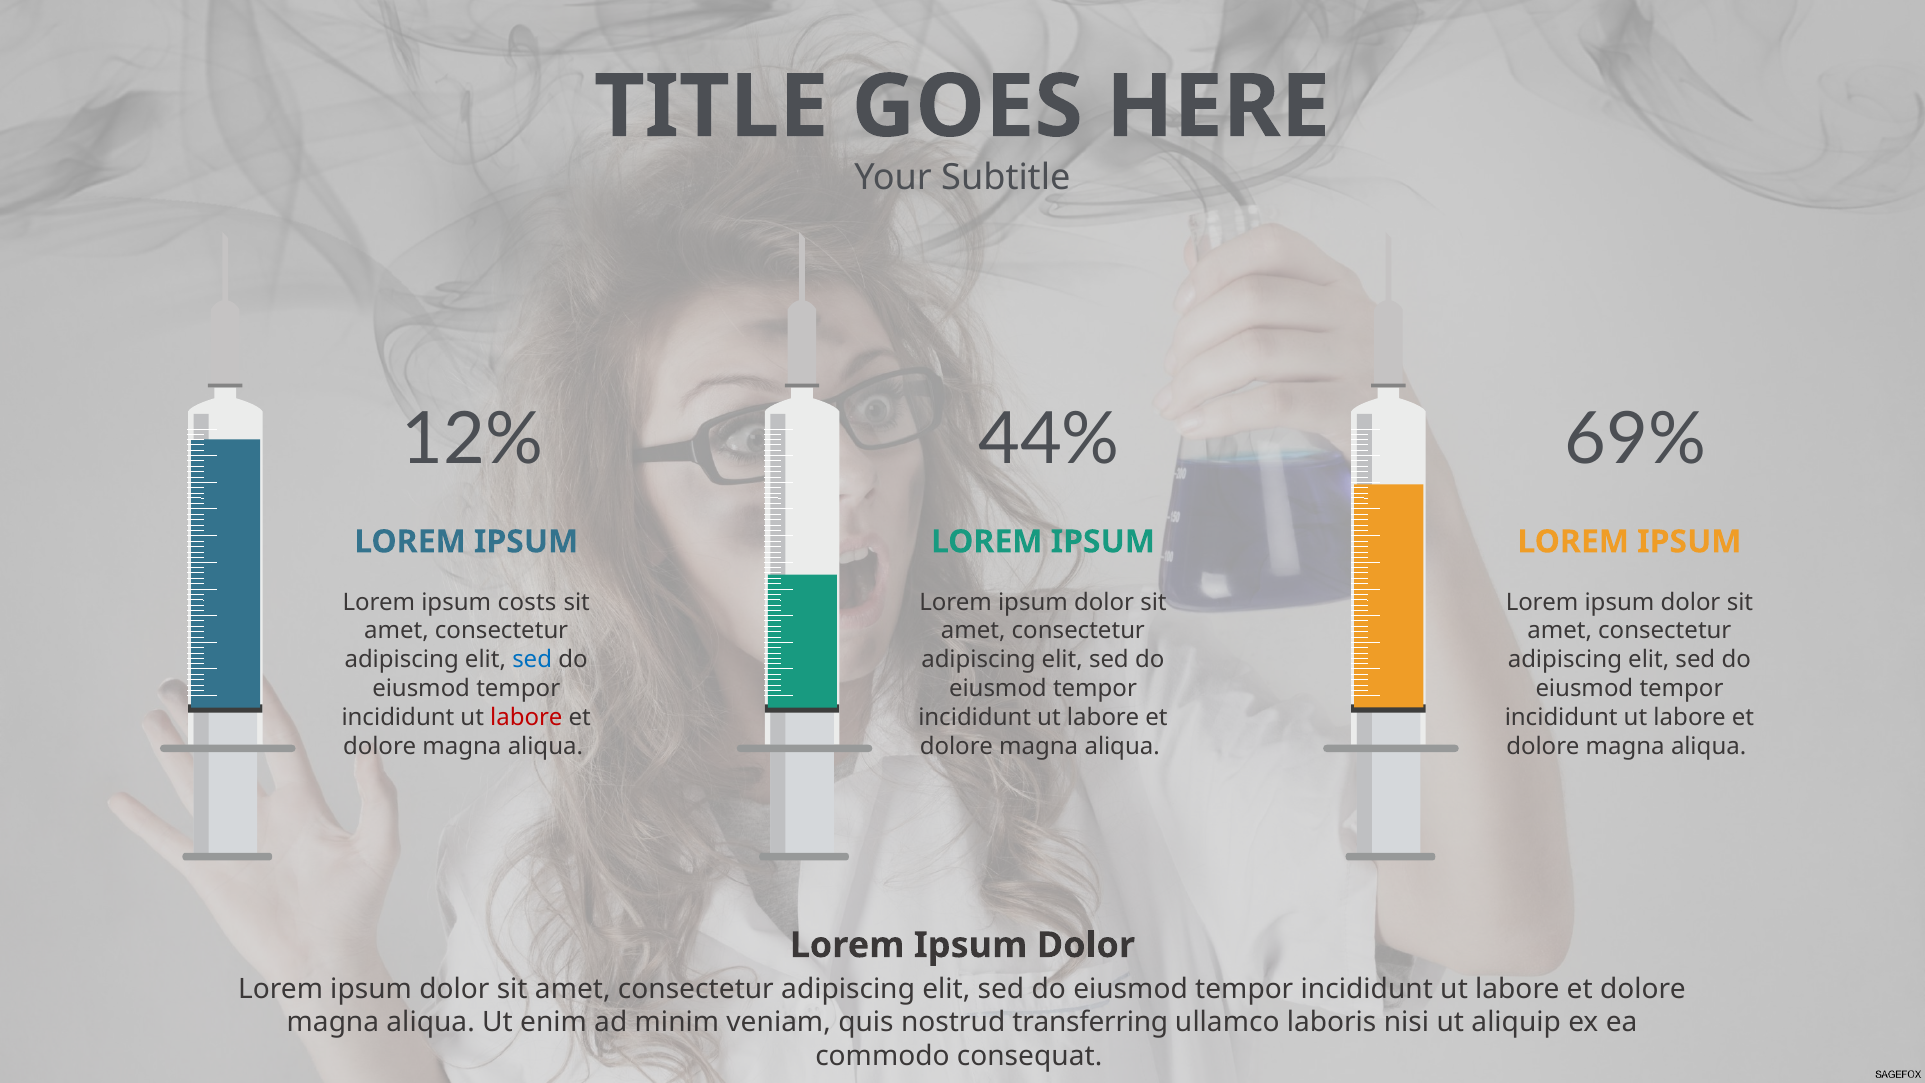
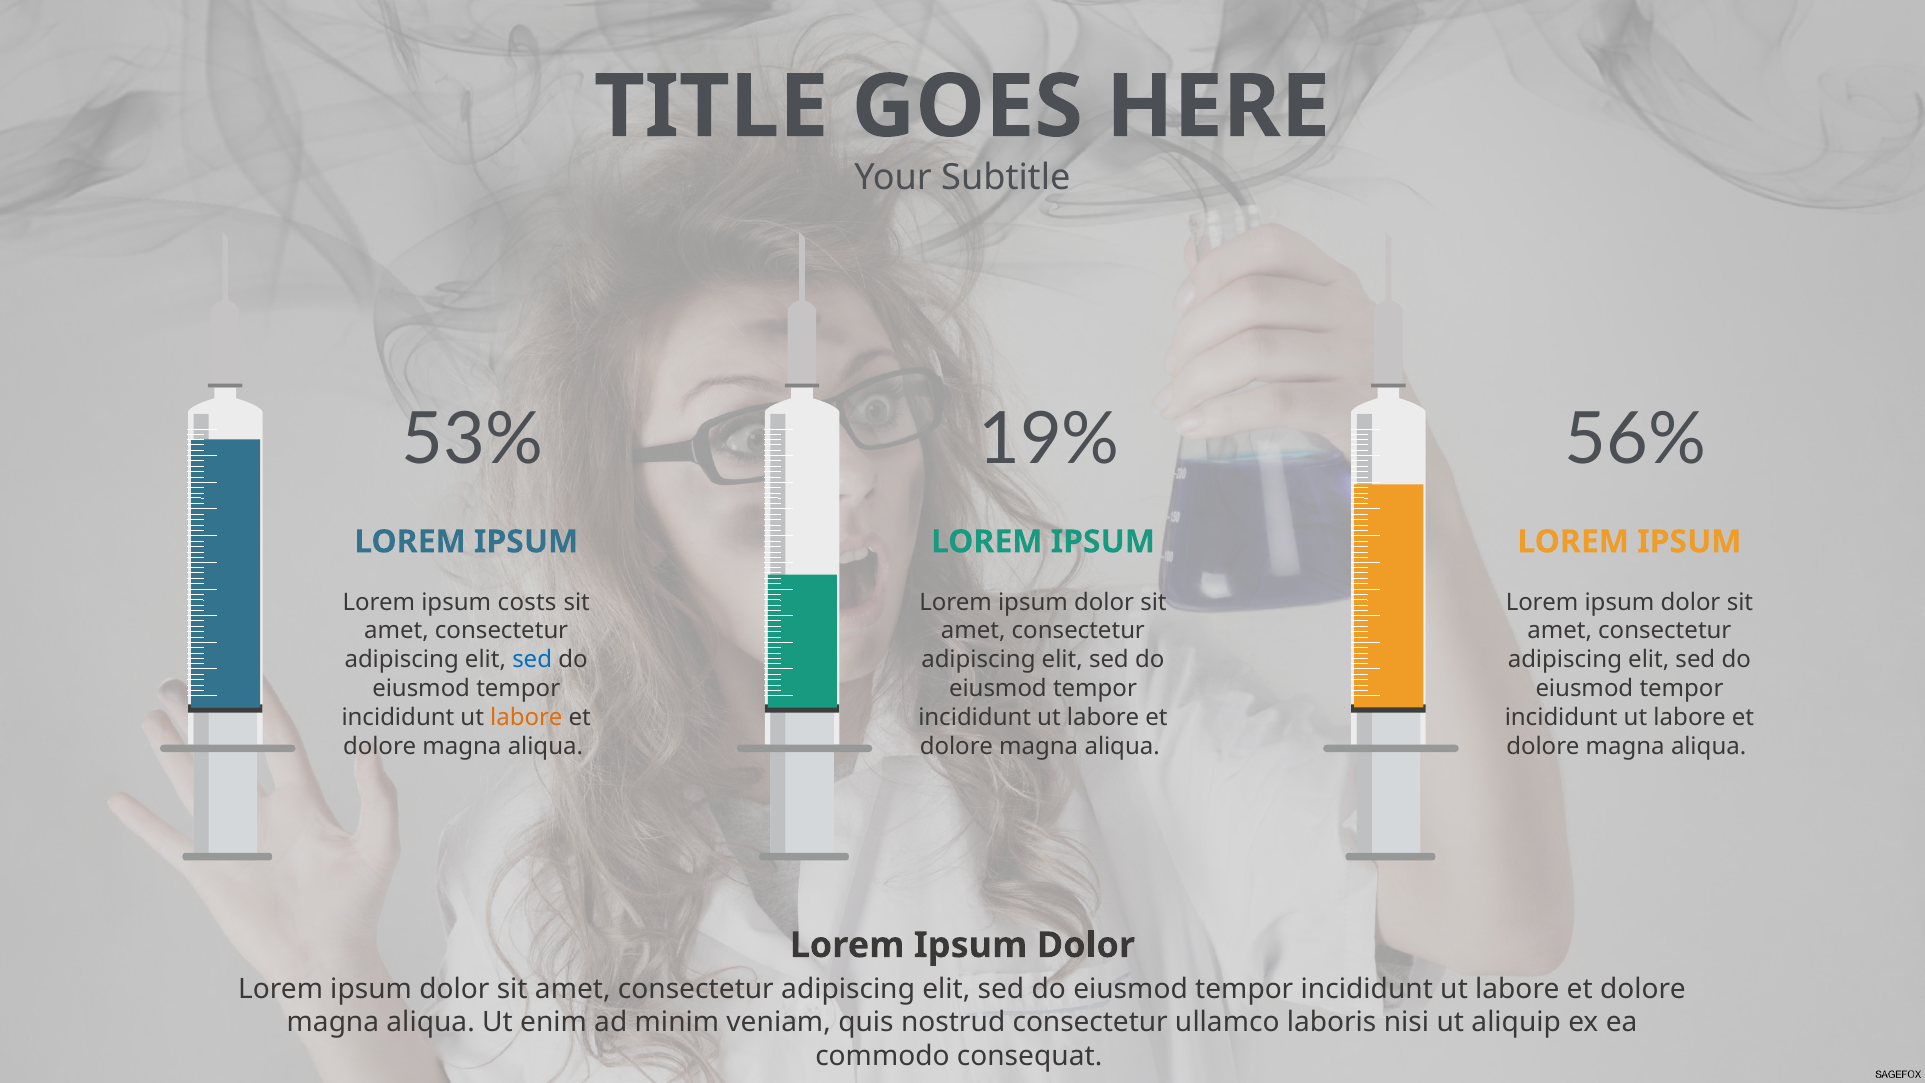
12%: 12% -> 53%
44%: 44% -> 19%
69%: 69% -> 56%
labore at (526, 718) colour: red -> orange
nostrud transferring: transferring -> consectetur
